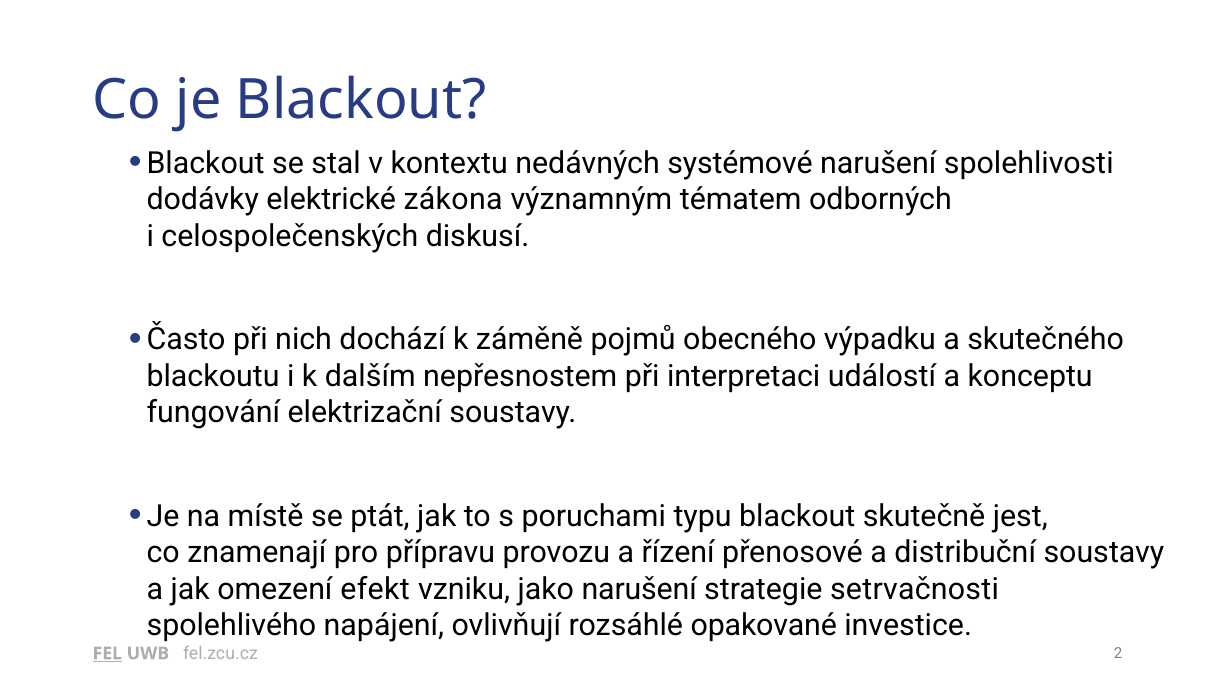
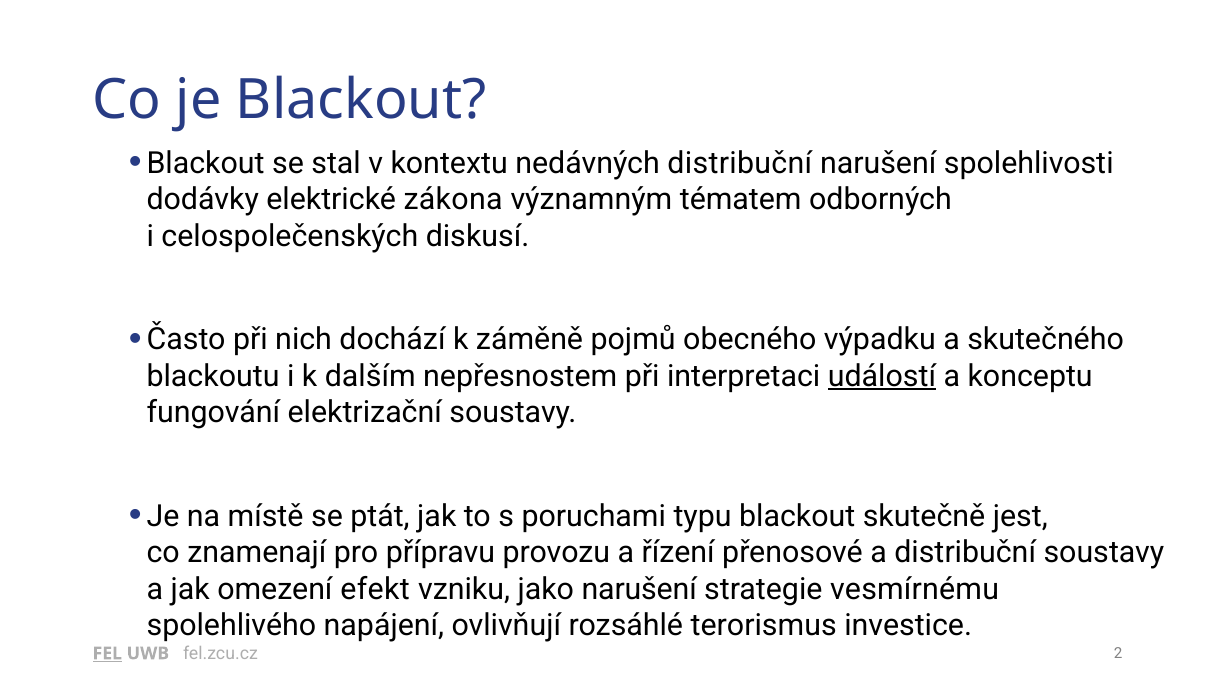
nedávných systémové: systémové -> distribuční
událostí underline: none -> present
setrvačnosti: setrvačnosti -> vesmírnému
opakované: opakované -> terorismus
